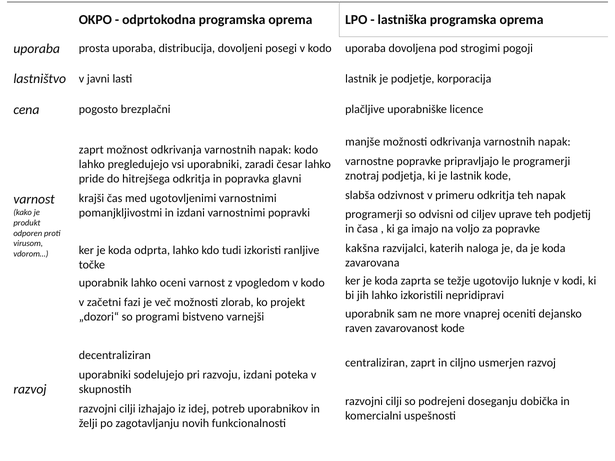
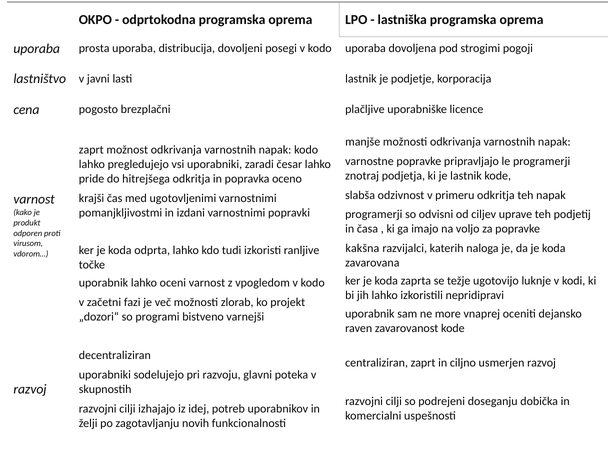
glavni: glavni -> oceno
razvoju izdani: izdani -> glavni
